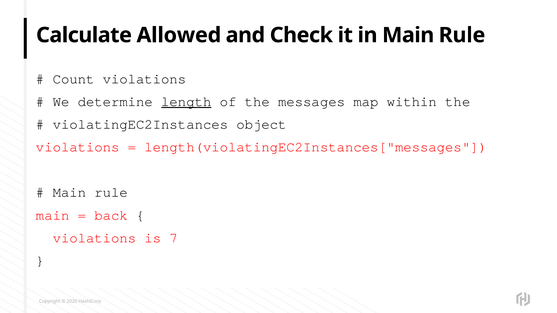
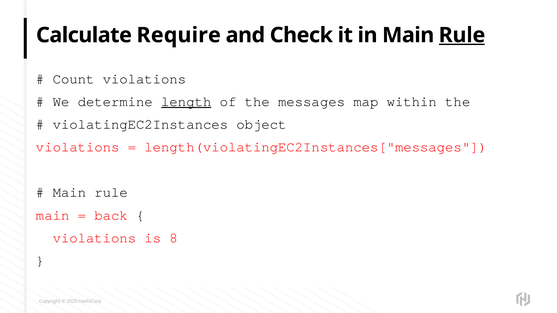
Allowed: Allowed -> Require
Rule at (462, 35) underline: none -> present
7: 7 -> 8
